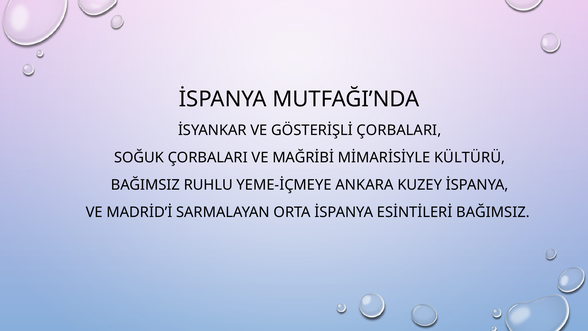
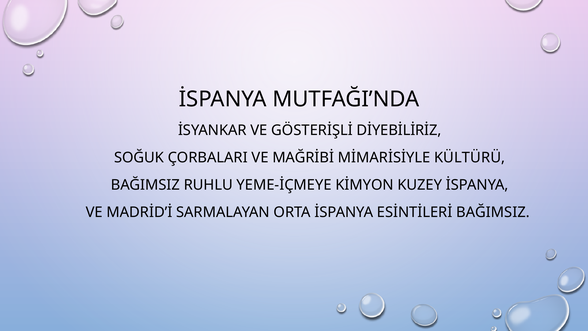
ÇORBALARI at (399, 130): ÇORBALARI -> DİYEBİLİRİZ
ANKARA: ANKARA -> KİMYON
